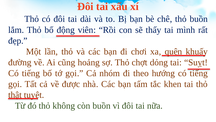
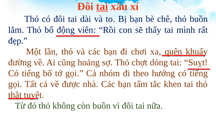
tai at (102, 7) underline: none -> present
